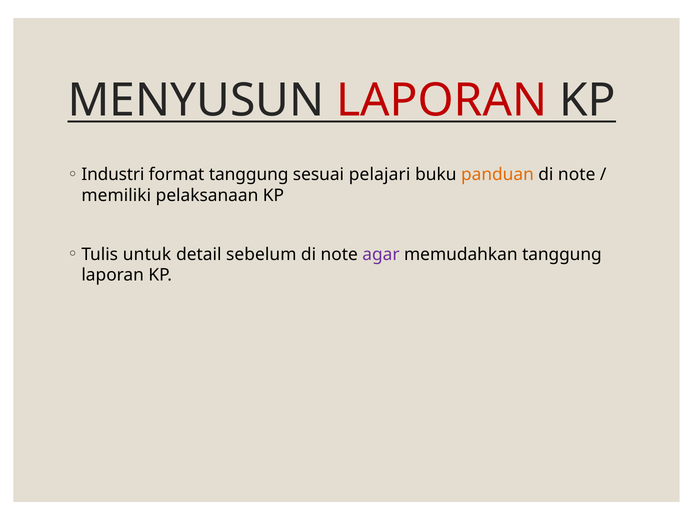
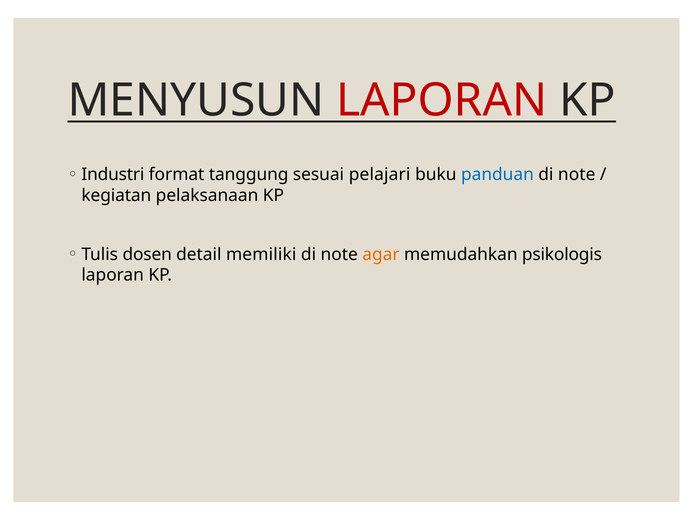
panduan colour: orange -> blue
memiliki: memiliki -> kegiatan
untuk: untuk -> dosen
sebelum: sebelum -> memiliki
agar colour: purple -> orange
memudahkan tanggung: tanggung -> psikologis
